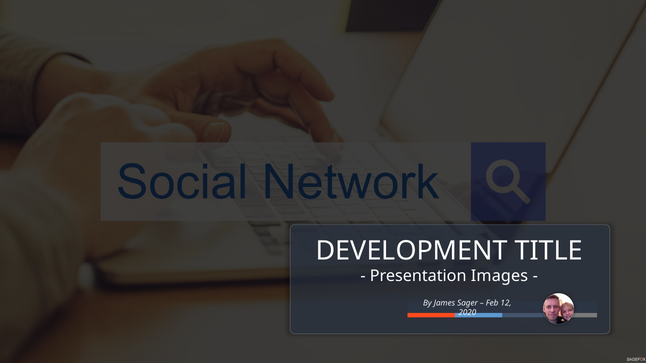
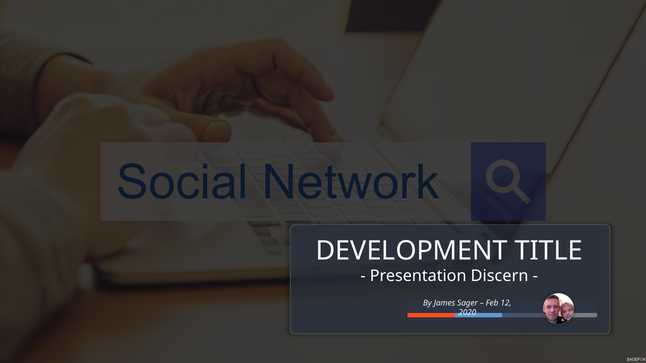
Images: Images -> Discern
